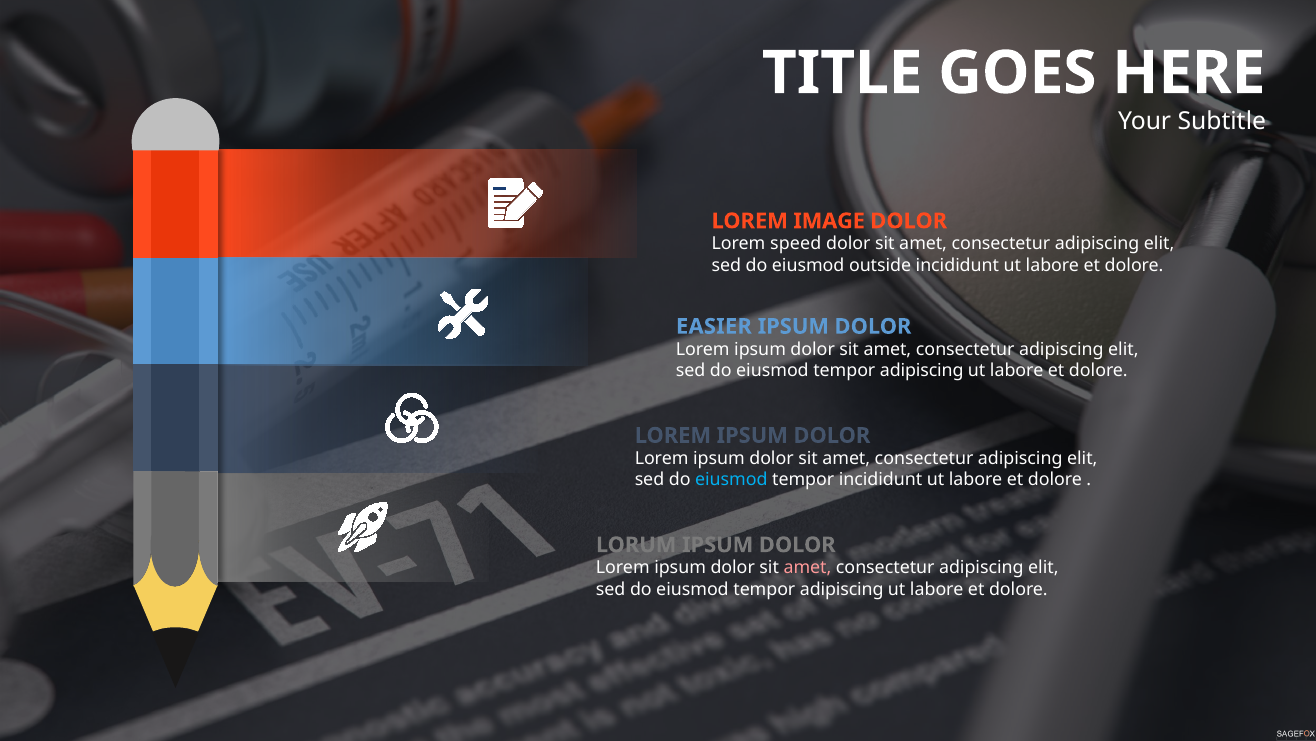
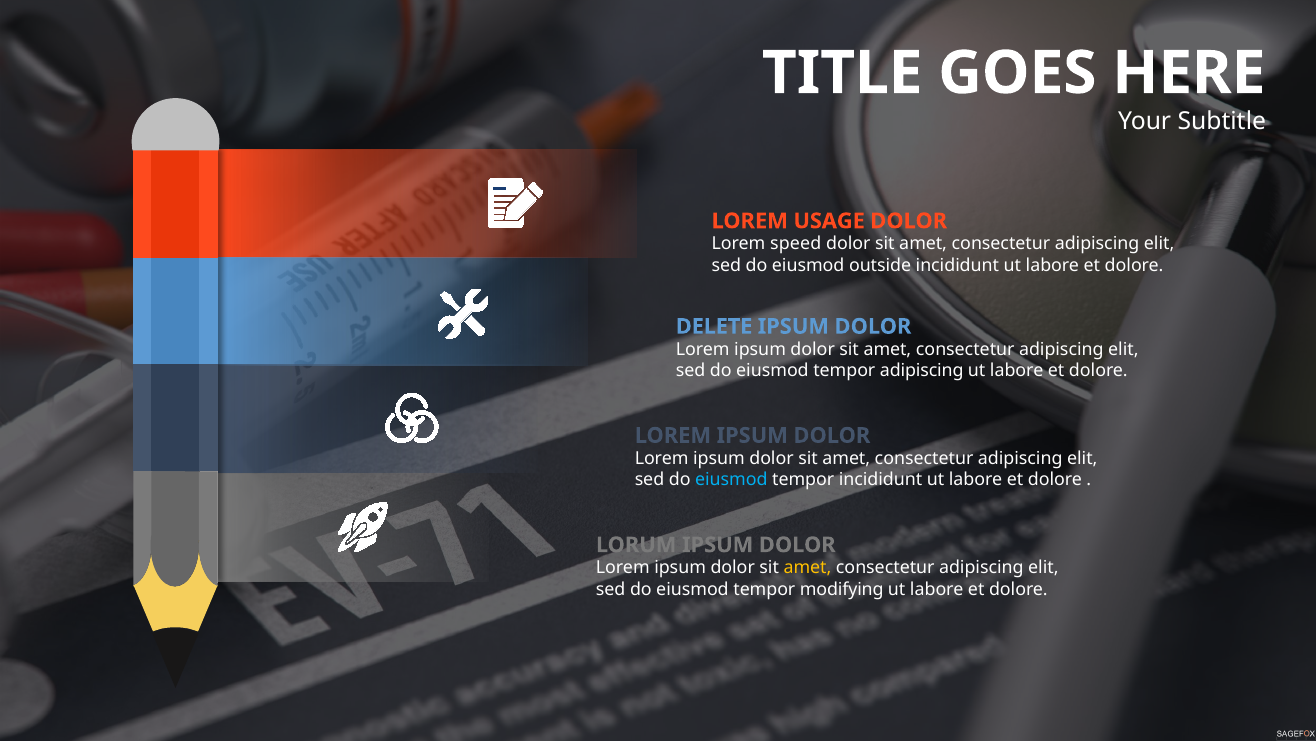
IMAGE: IMAGE -> USAGE
EASIER: EASIER -> DELETE
amet at (807, 567) colour: pink -> yellow
adipiscing at (842, 589): adipiscing -> modifying
